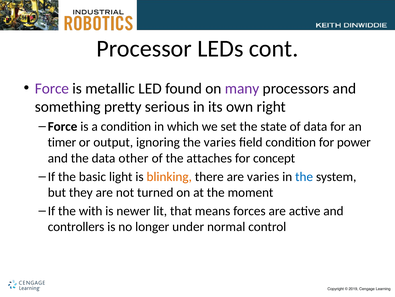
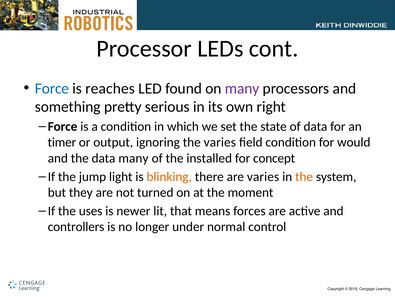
Force at (52, 88) colour: purple -> blue
metallic: metallic -> reaches
power: power -> would
data other: other -> many
attaches: attaches -> installed
basic: basic -> jump
the at (304, 176) colour: blue -> orange
with: with -> uses
